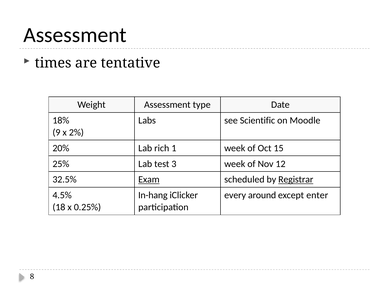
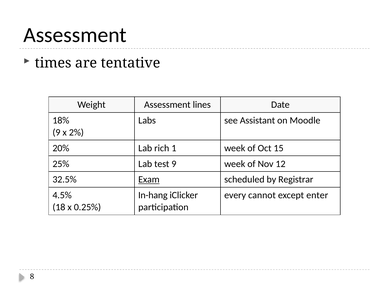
type: type -> lines
Scientific: Scientific -> Assistant
test 3: 3 -> 9
Registrar underline: present -> none
around: around -> cannot
